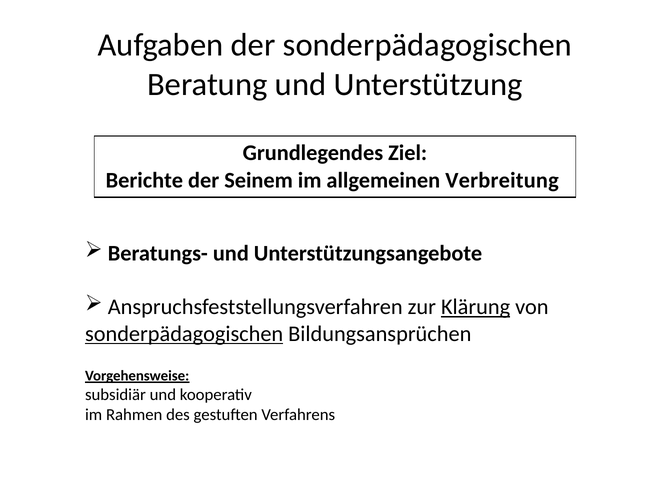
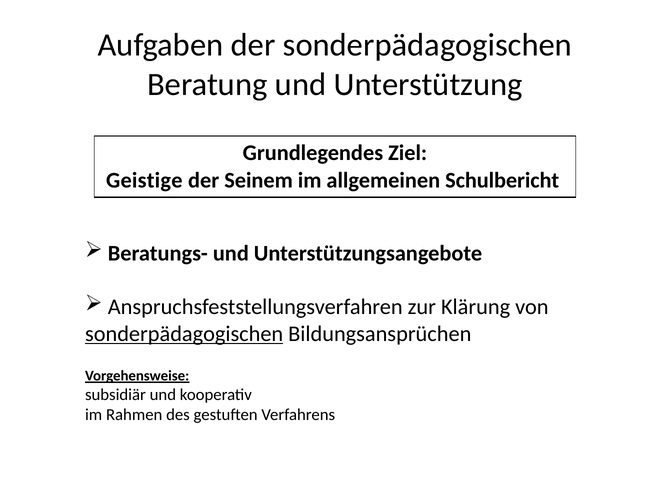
Berichte: Berichte -> Geistige
Verbreitung: Verbreitung -> Schulbericht
Klärung underline: present -> none
